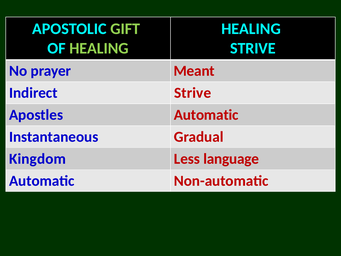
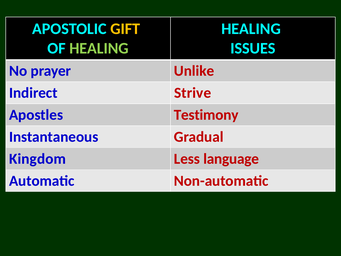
GIFT colour: light green -> yellow
STRIVE at (253, 48): STRIVE -> ISSUES
Meant: Meant -> Unlike
Apostles Automatic: Automatic -> Testimony
